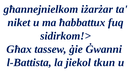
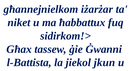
tkun: tkun -> jkun
